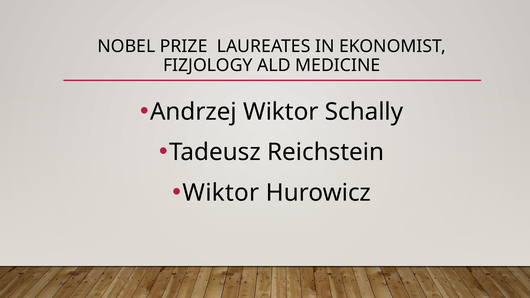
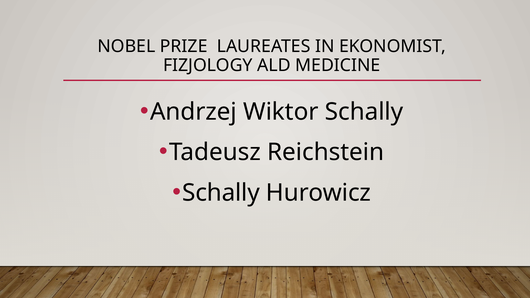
Wiktor at (221, 193): Wiktor -> Schally
